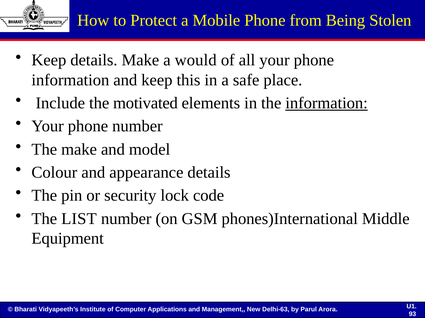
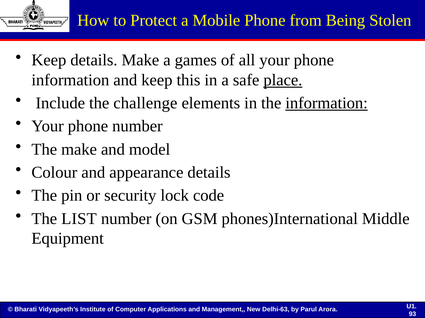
would: would -> games
place underline: none -> present
motivated: motivated -> challenge
